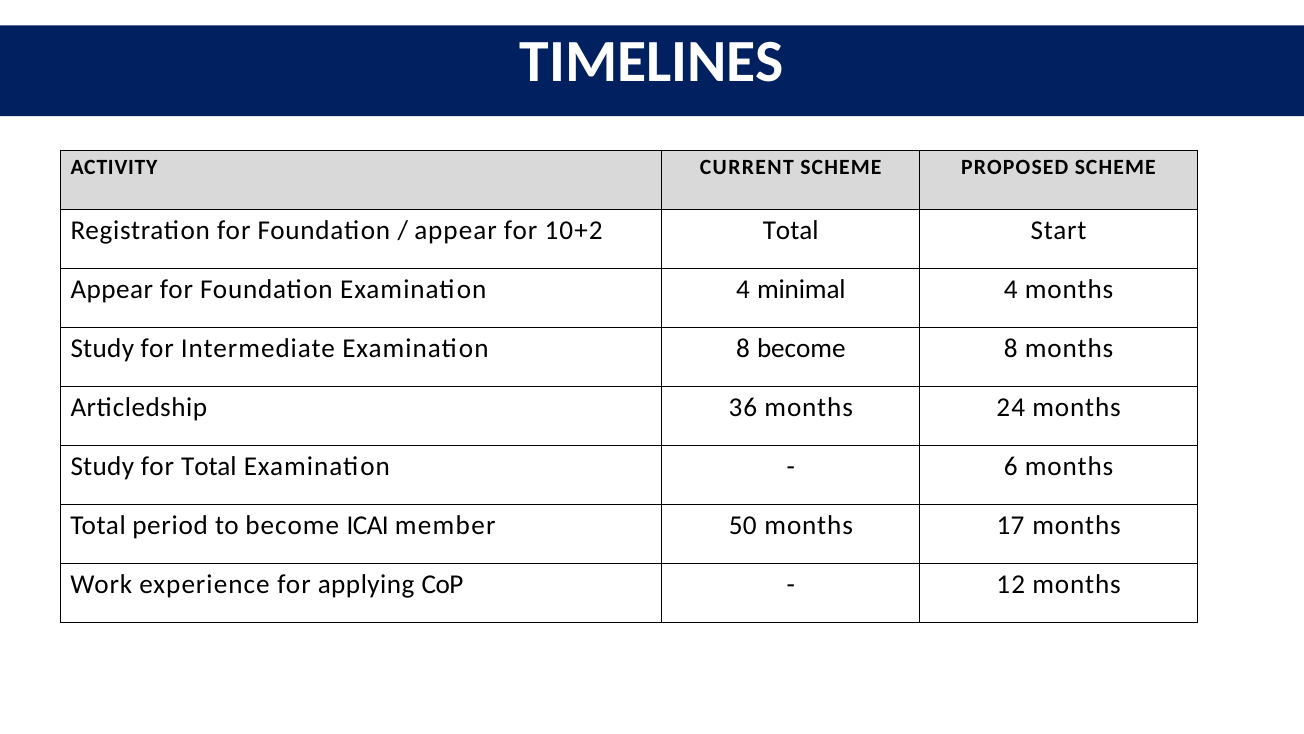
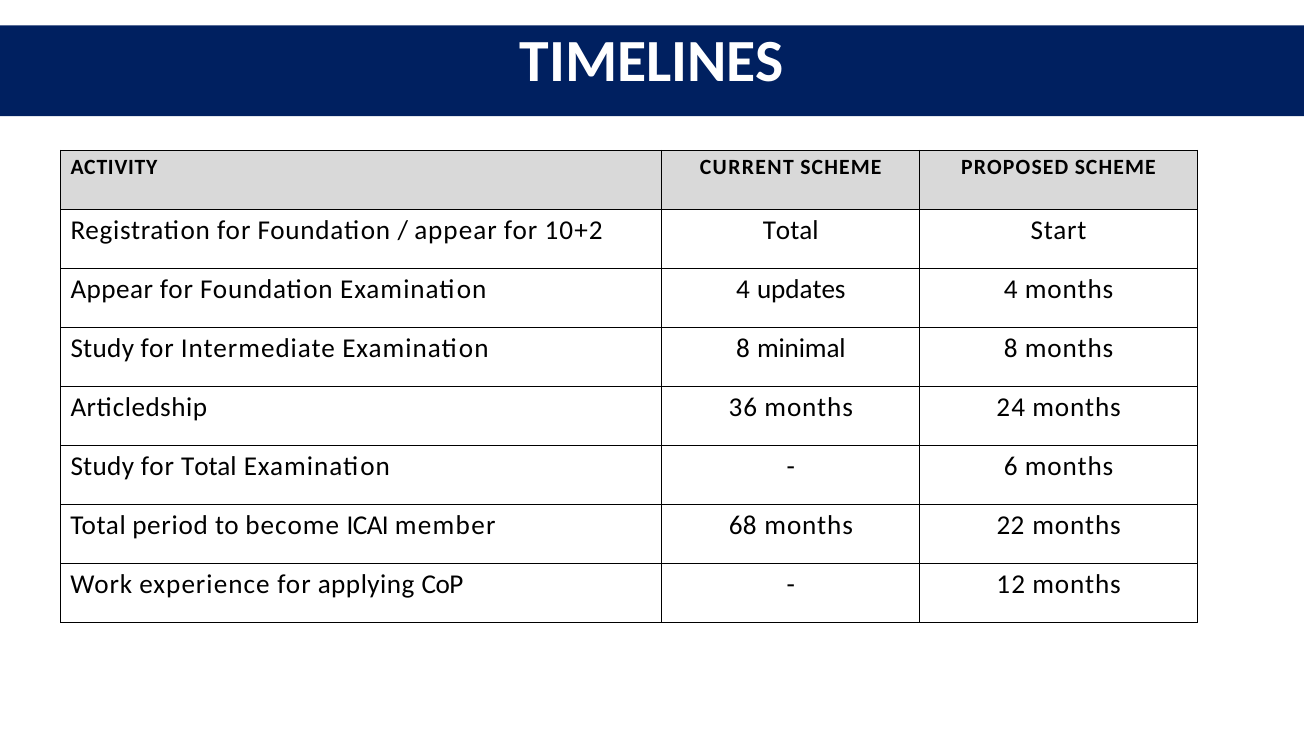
minimal: minimal -> updates
8 become: become -> minimal
50: 50 -> 68
17: 17 -> 22
